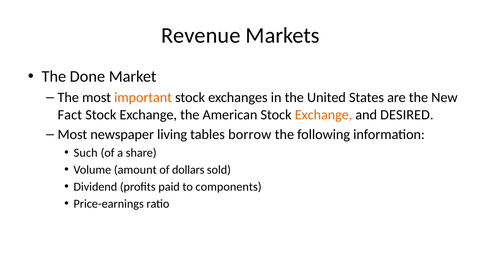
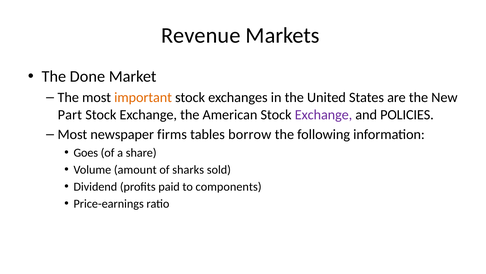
Fact: Fact -> Part
Exchange at (324, 114) colour: orange -> purple
DESIRED: DESIRED -> POLICIES
living: living -> firms
Such: Such -> Goes
dollars: dollars -> sharks
